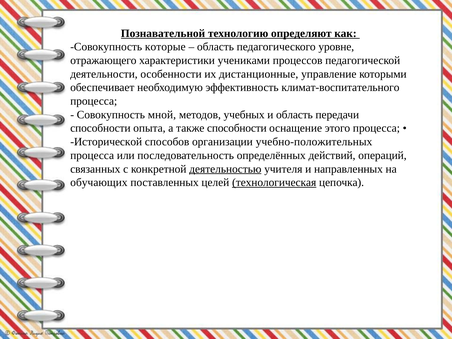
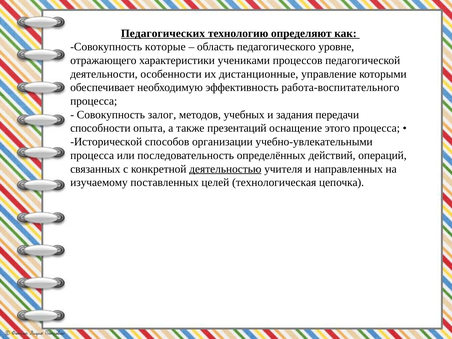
Познавательной: Познавательной -> Педагогических
климат-воспитательного: климат-воспитательного -> работа-воспитательного
мной: мной -> залог
и область: область -> задания
также способности: способности -> презентаций
учебно-положительных: учебно-положительных -> учебно-увлекательными
обучающих: обучающих -> изучаемому
технологическая underline: present -> none
